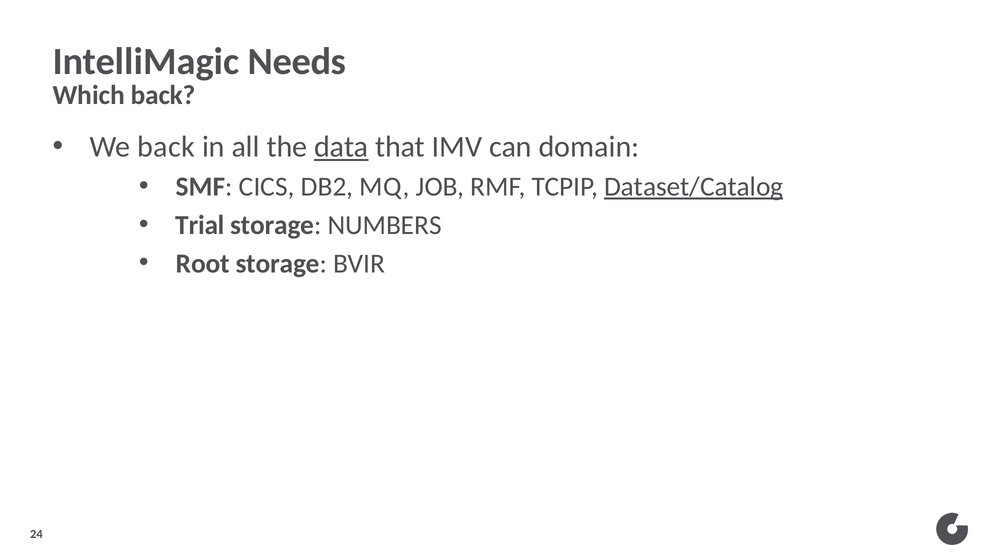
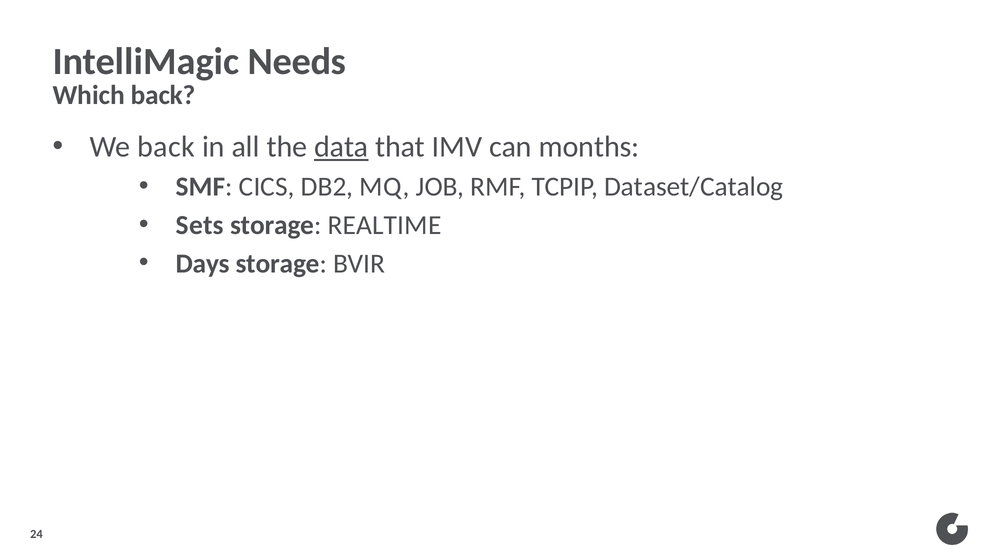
domain: domain -> months
Dataset/Catalog underline: present -> none
Trial: Trial -> Sets
NUMBERS: NUMBERS -> REALTIME
Root: Root -> Days
